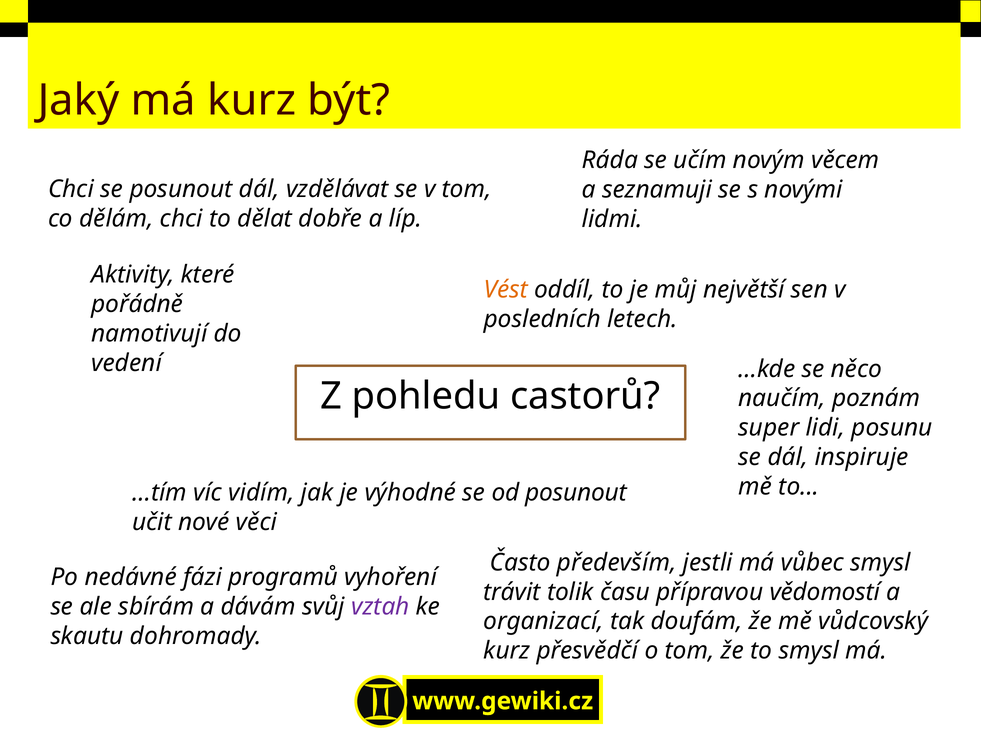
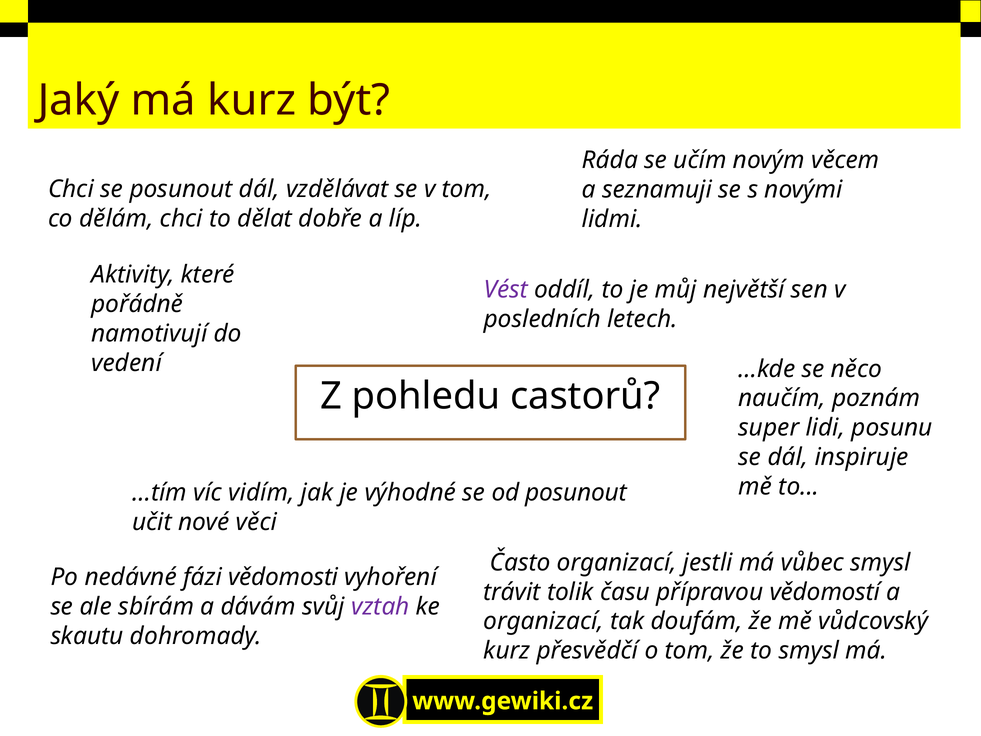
Vést colour: orange -> purple
Často především: především -> organizací
programů: programů -> vědomosti
